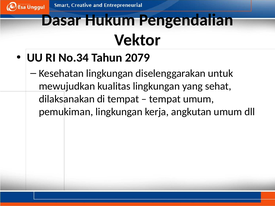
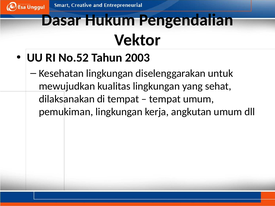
No.34: No.34 -> No.52
2079: 2079 -> 2003
